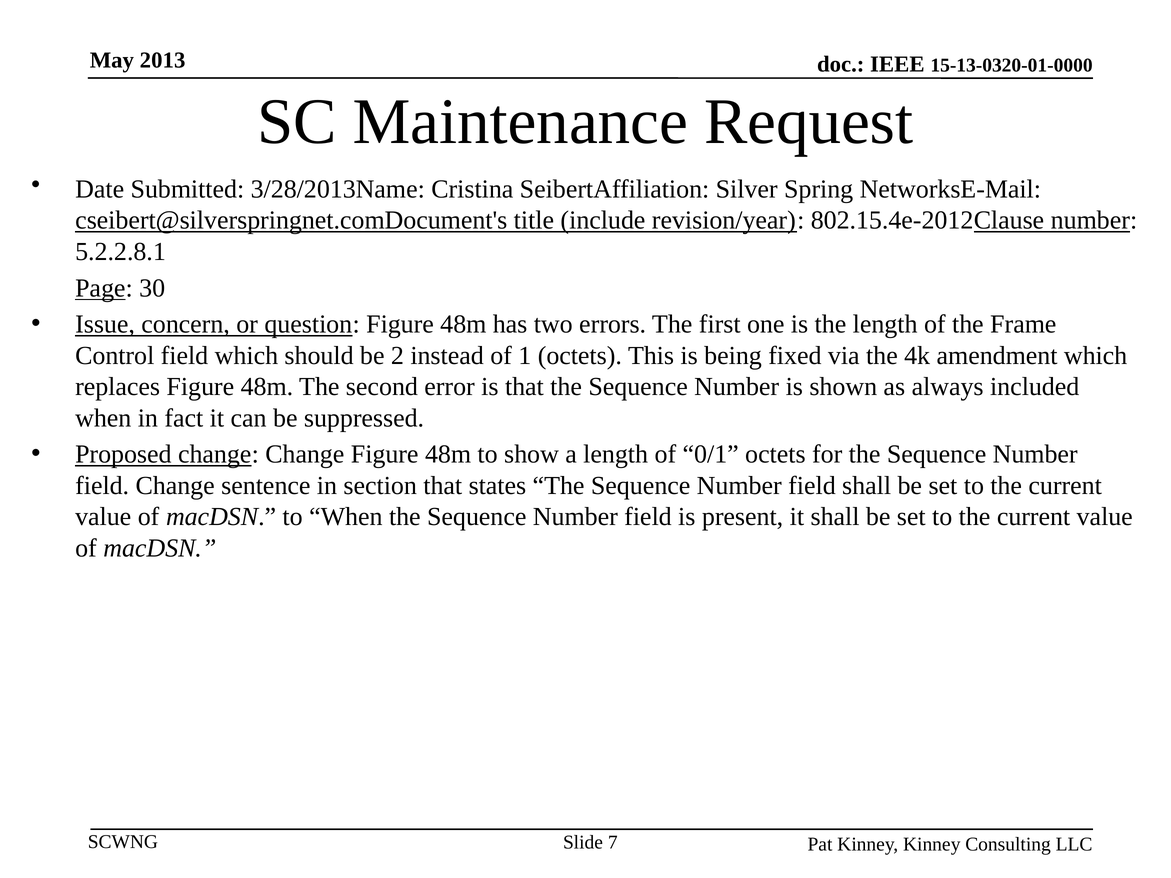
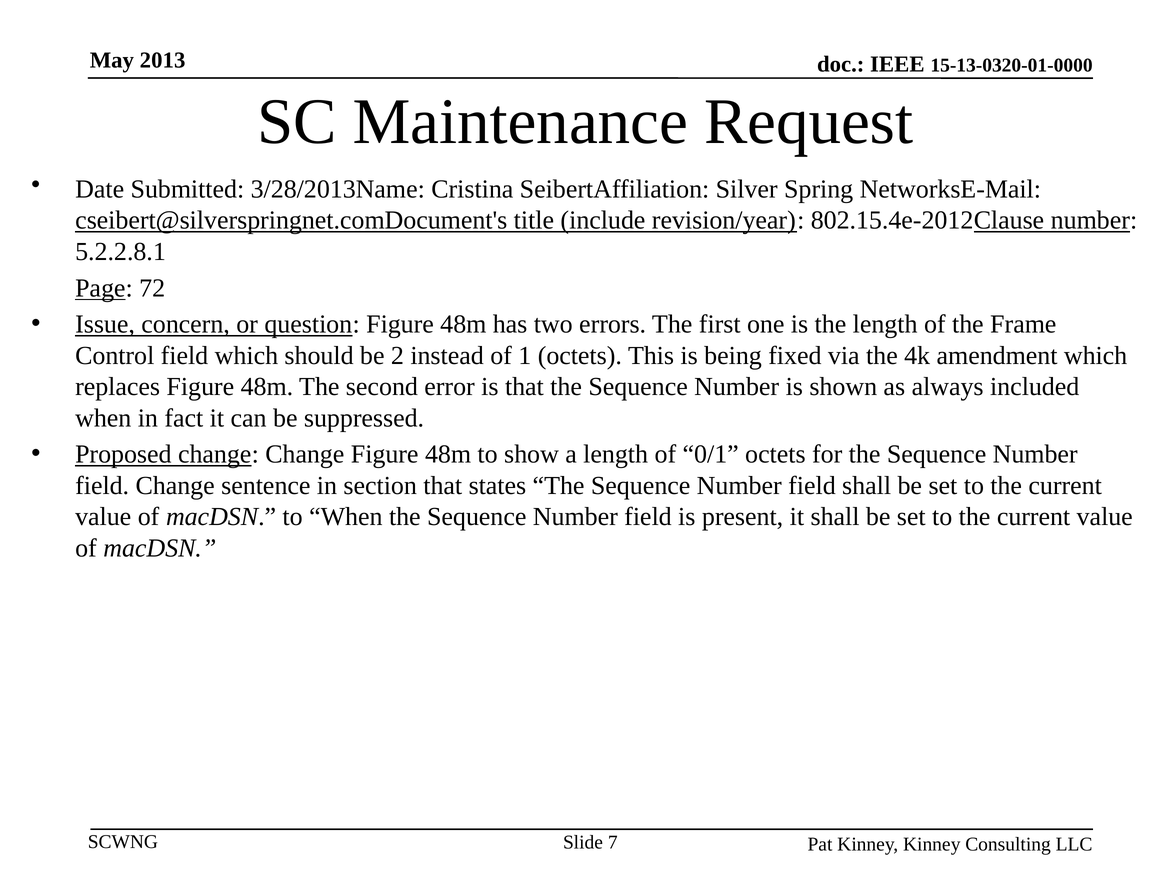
30: 30 -> 72
